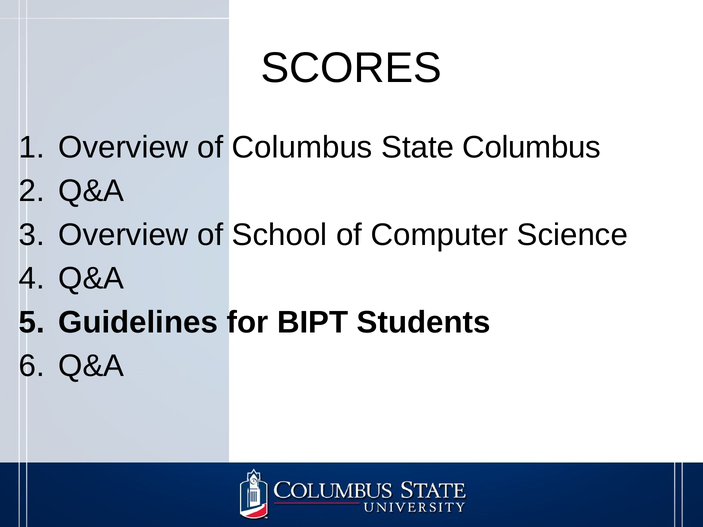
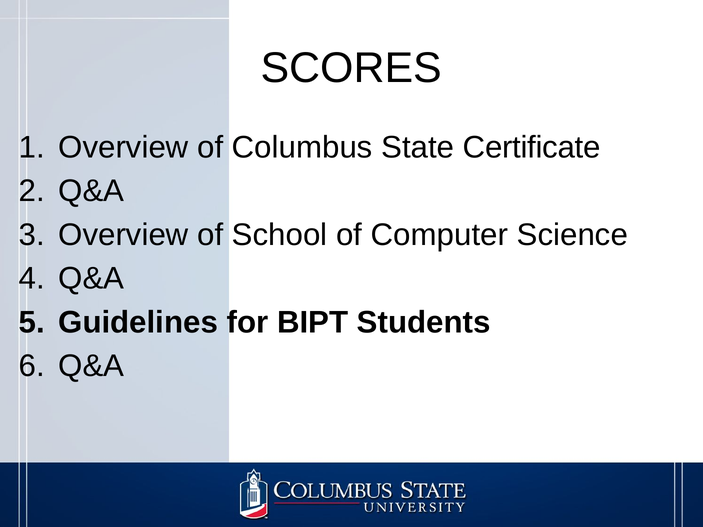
State Columbus: Columbus -> Certificate
